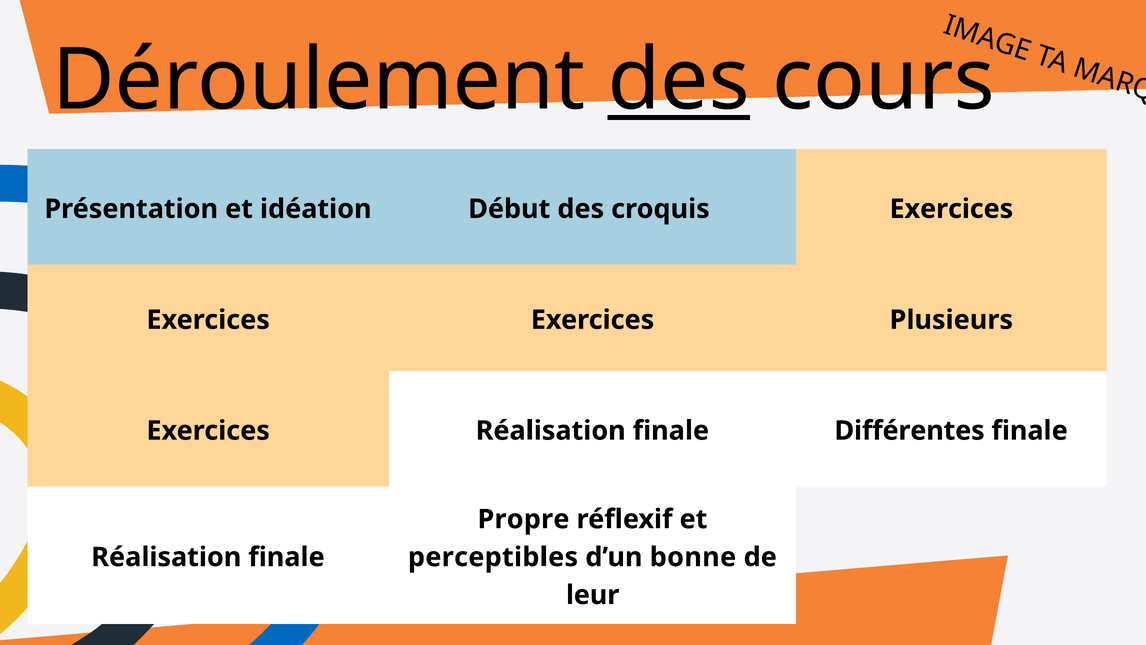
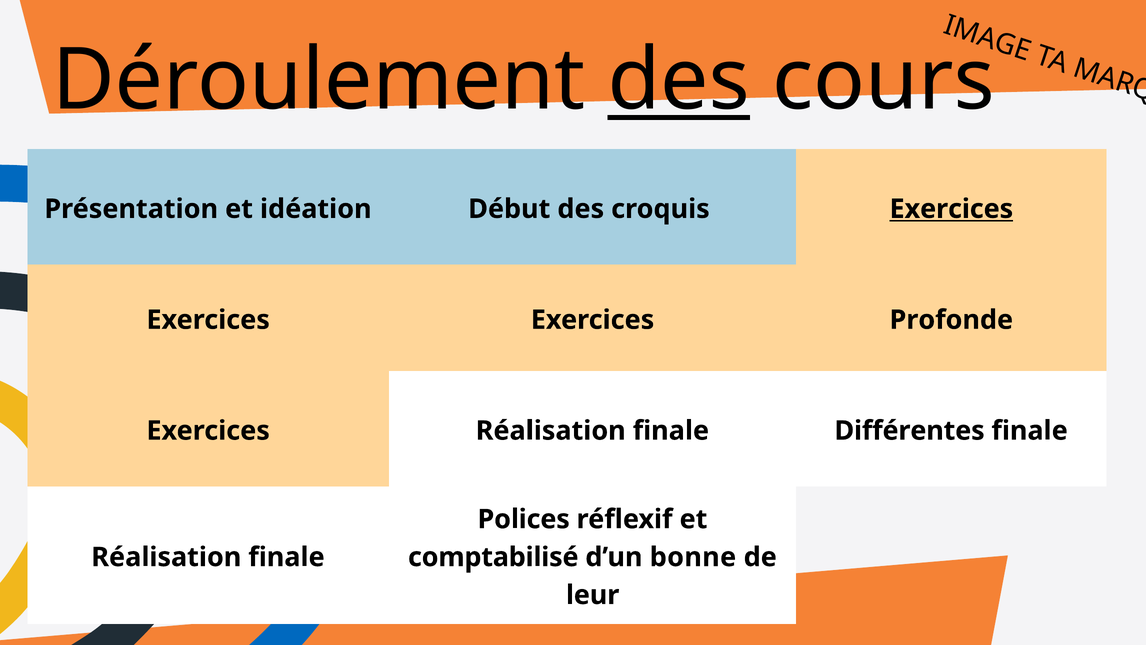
Exercices at (951, 209) underline: none -> present
Plusieurs: Plusieurs -> Profonde
Propre: Propre -> Polices
perceptibles: perceptibles -> comptabilisé
